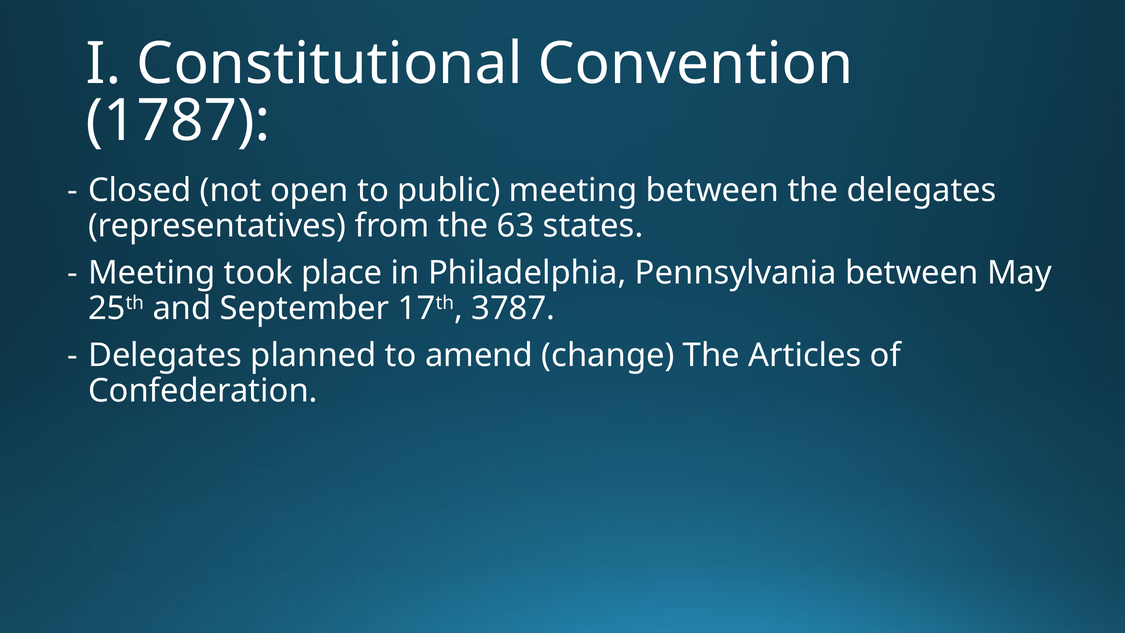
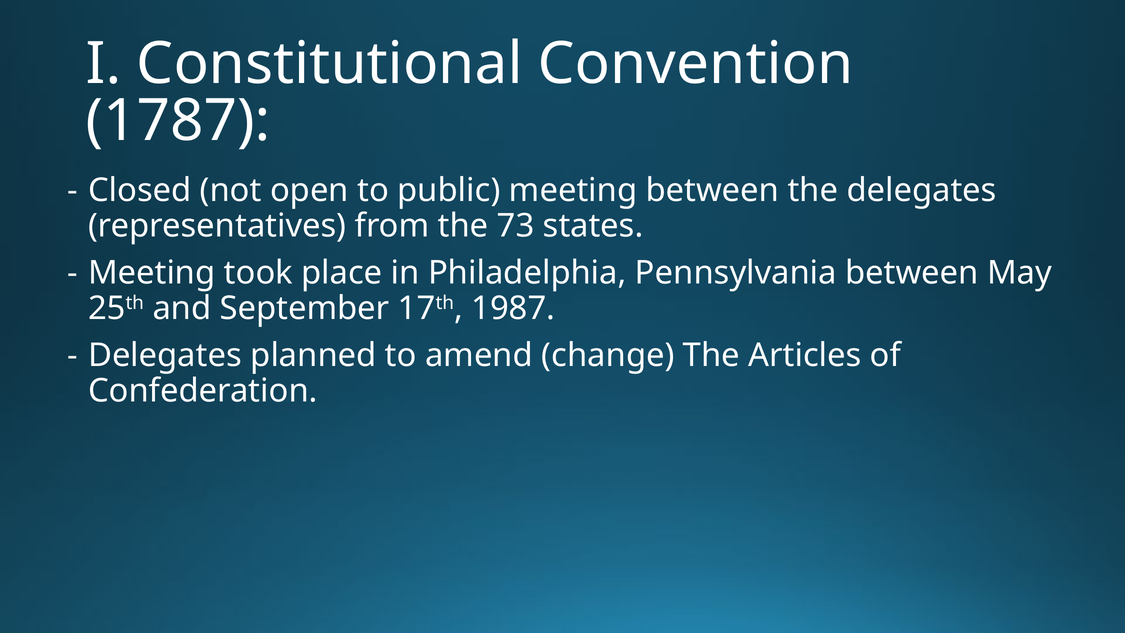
63: 63 -> 73
3787: 3787 -> 1987
